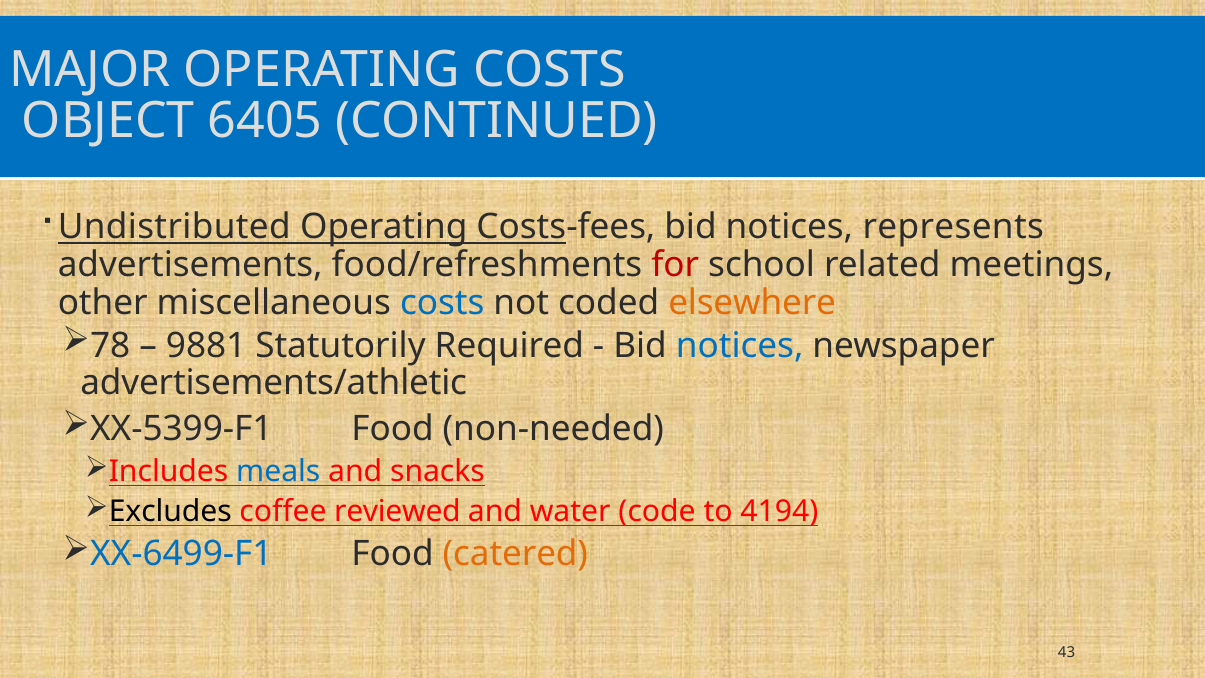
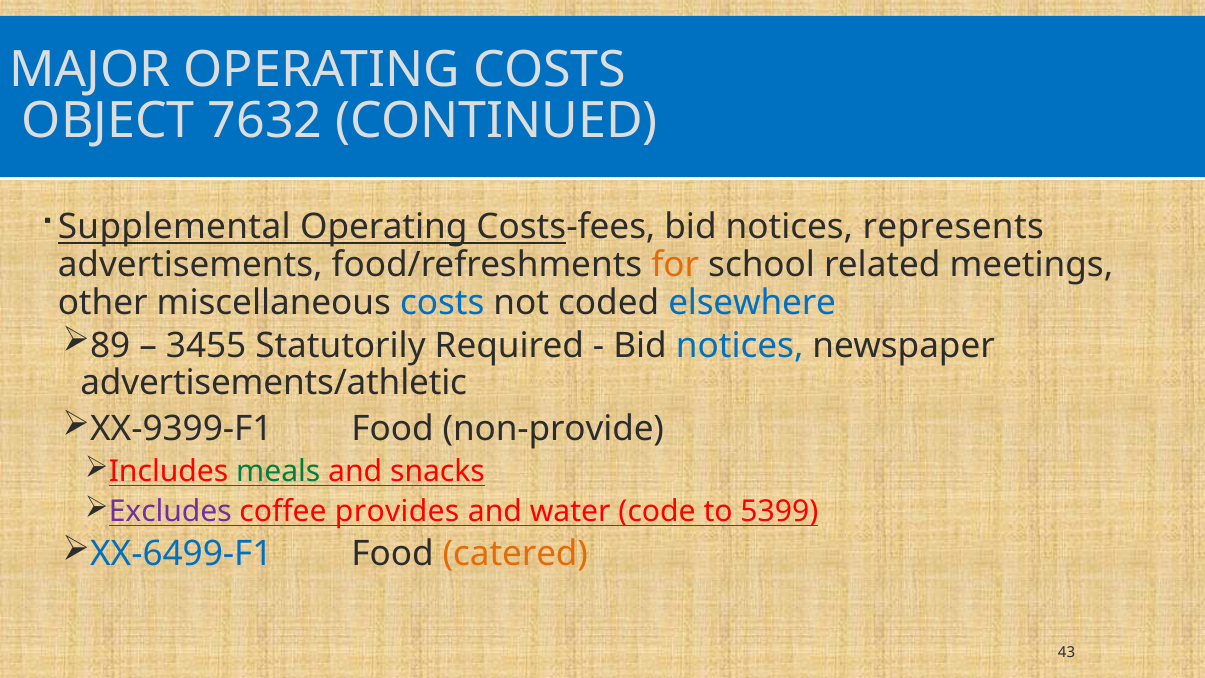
6405: 6405 -> 7632
Undistributed: Undistributed -> Supplemental
for colour: red -> orange
elsewhere colour: orange -> blue
78: 78 -> 89
9881: 9881 -> 3455
XX-5399-F1: XX-5399-F1 -> XX-9399-F1
non-needed: non-needed -> non-provide
meals colour: blue -> green
Excludes colour: black -> purple
reviewed: reviewed -> provides
4194: 4194 -> 5399
